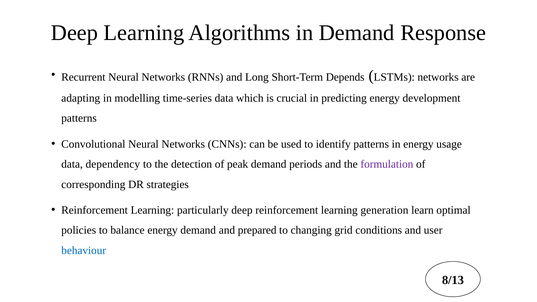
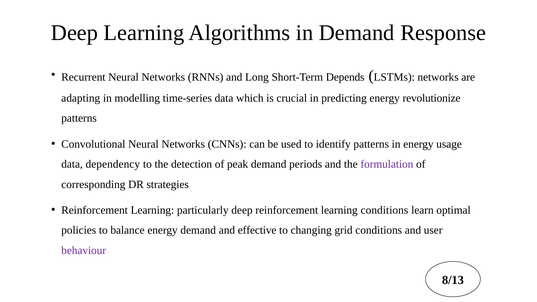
development: development -> revolutionize
learning generation: generation -> conditions
prepared: prepared -> effective
behaviour colour: blue -> purple
